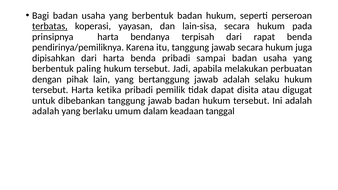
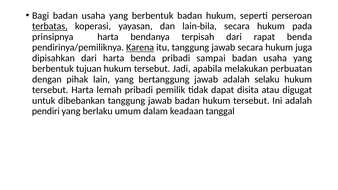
lain-sisa: lain-sisa -> lain-bila
Karena underline: none -> present
paling: paling -> tujuan
ketika: ketika -> lemah
adalah at (46, 111): adalah -> pendiri
